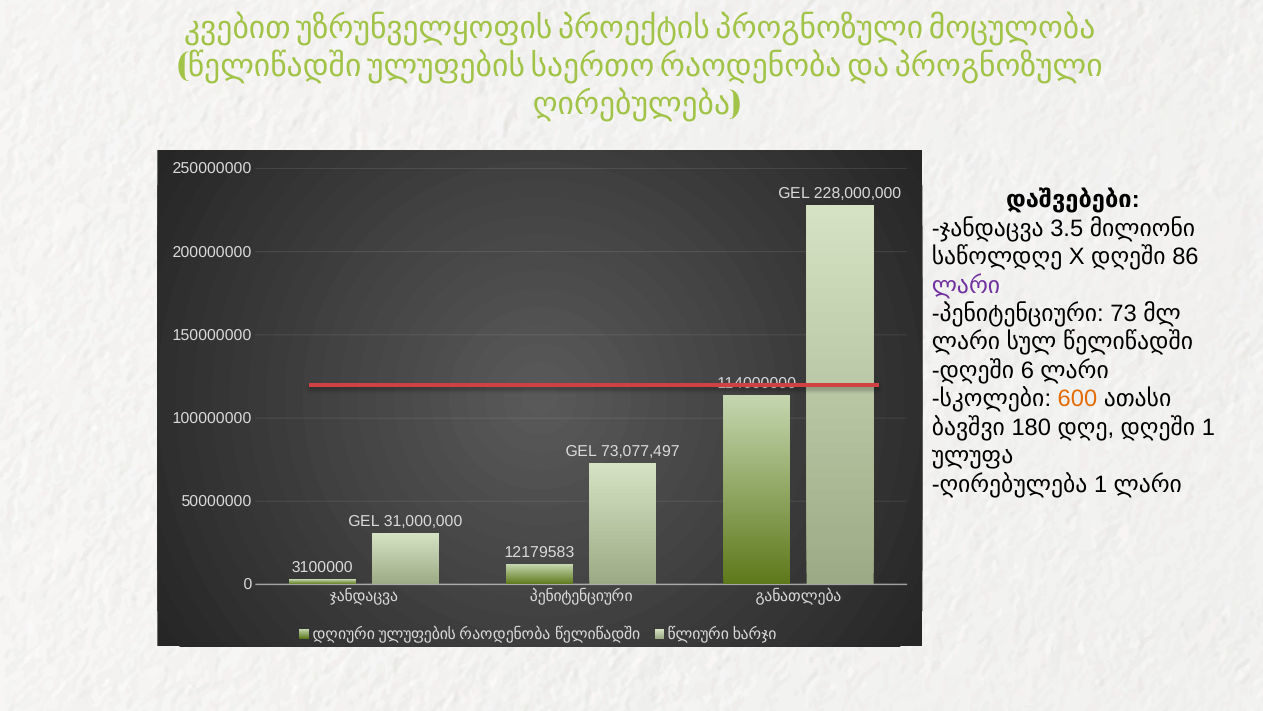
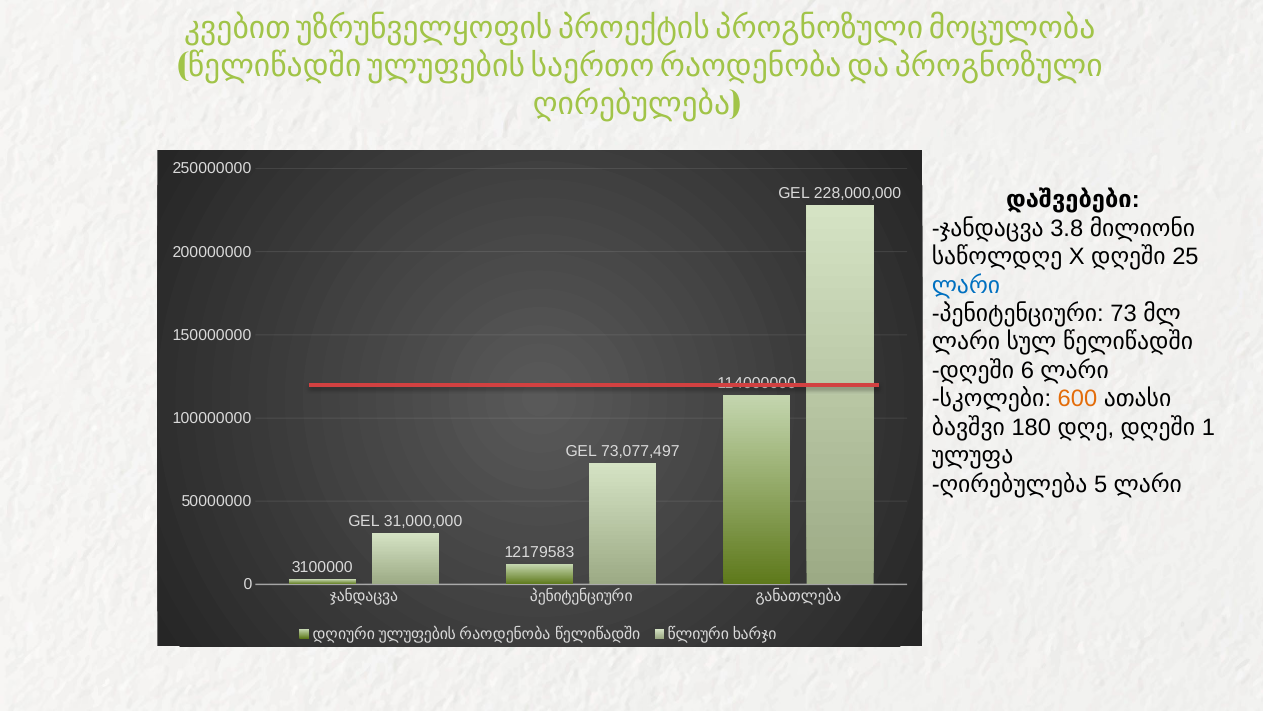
3.5: 3.5 -> 3.8
86: 86 -> 25
ლარი at (966, 285) colour: purple -> blue
1 at (1101, 484): 1 -> 5
